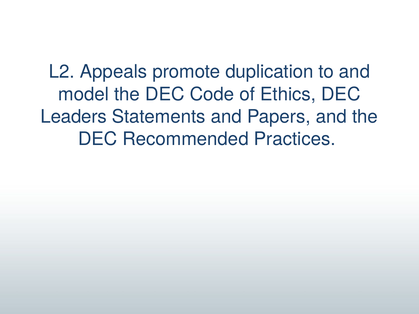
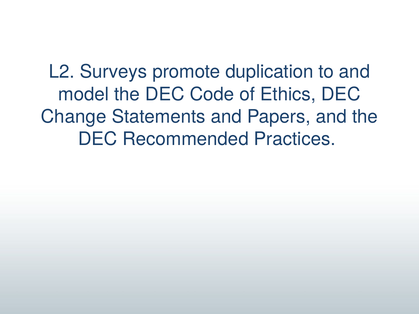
Appeals: Appeals -> Surveys
Leaders: Leaders -> Change
